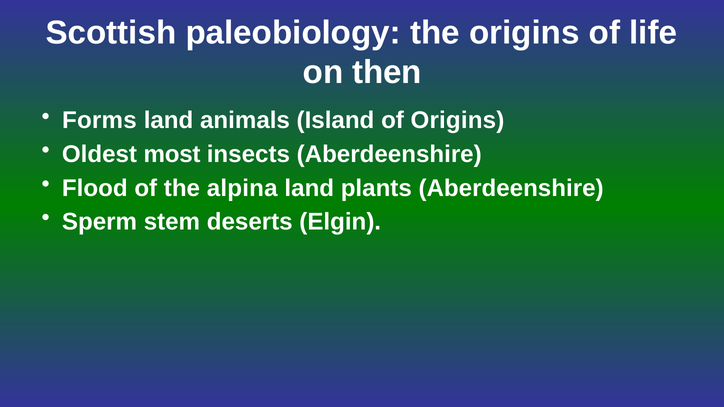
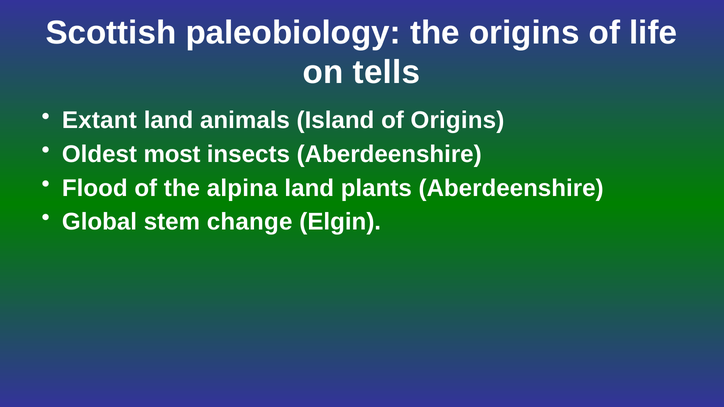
then: then -> tells
Forms: Forms -> Extant
Sperm: Sperm -> Global
deserts: deserts -> change
